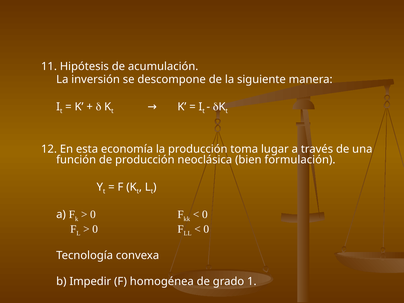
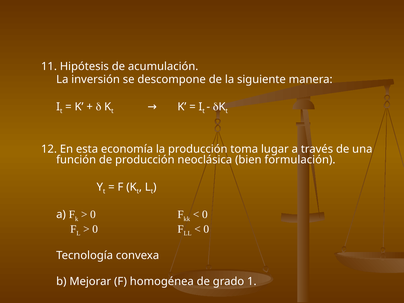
Impedir: Impedir -> Mejorar
